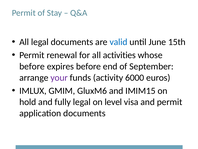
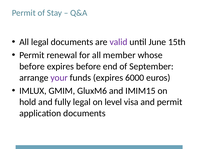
valid colour: blue -> purple
activities: activities -> member
funds activity: activity -> expires
